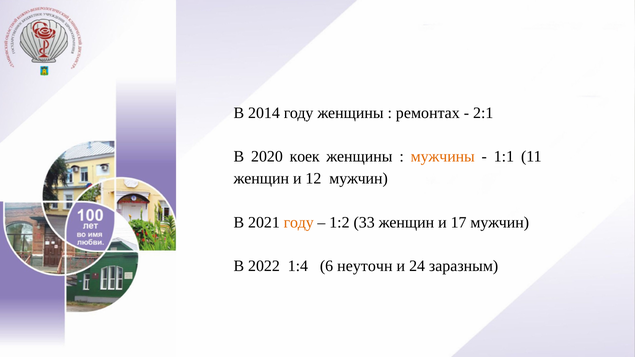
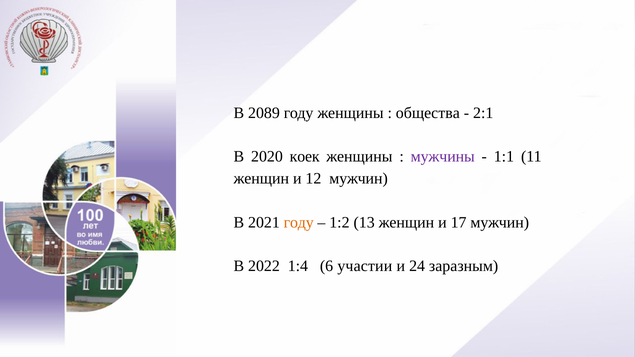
2014: 2014 -> 2089
ремонтах: ремонтах -> общества
мужчины colour: orange -> purple
33: 33 -> 13
неуточн: неуточн -> участии
